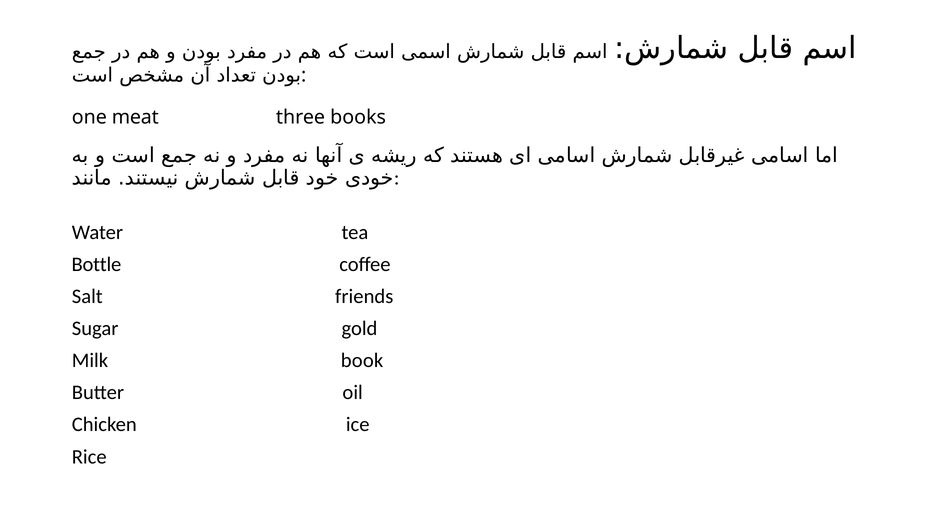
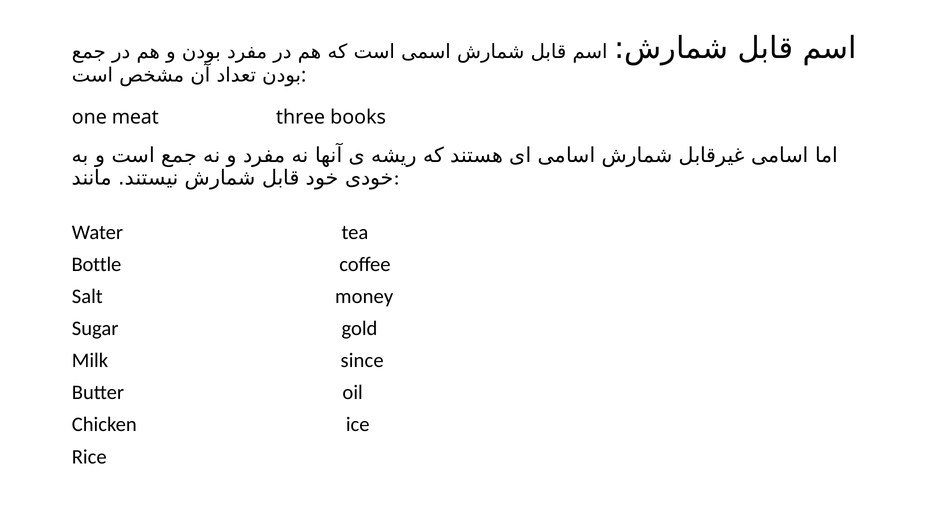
friends: friends -> money
book: book -> since
